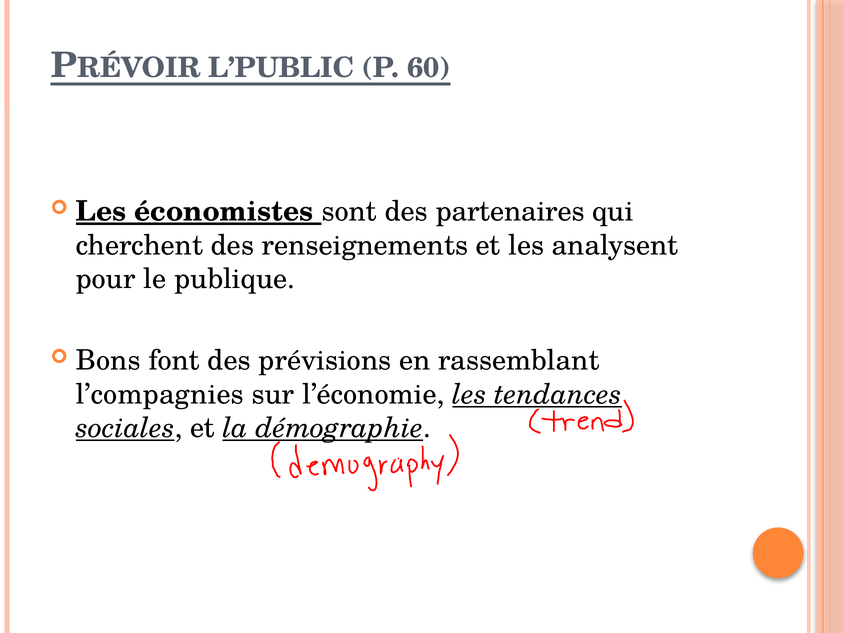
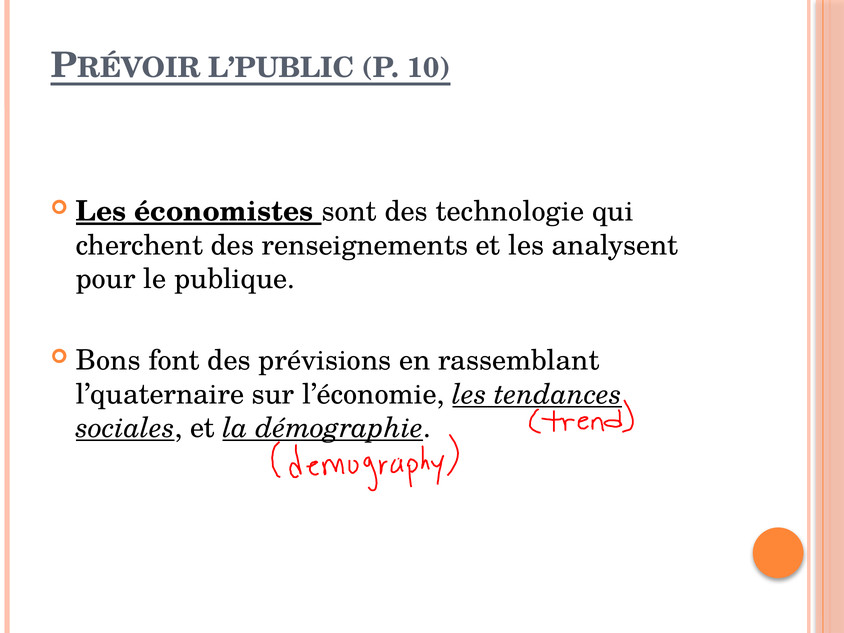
60: 60 -> 10
partenaires: partenaires -> technologie
l’compagnies: l’compagnies -> l’quaternaire
